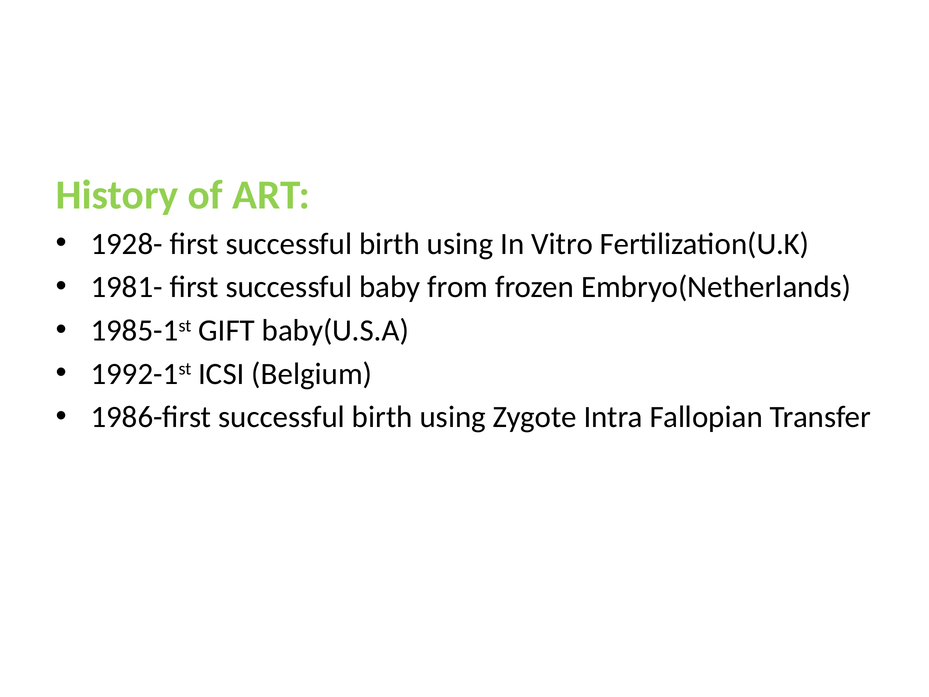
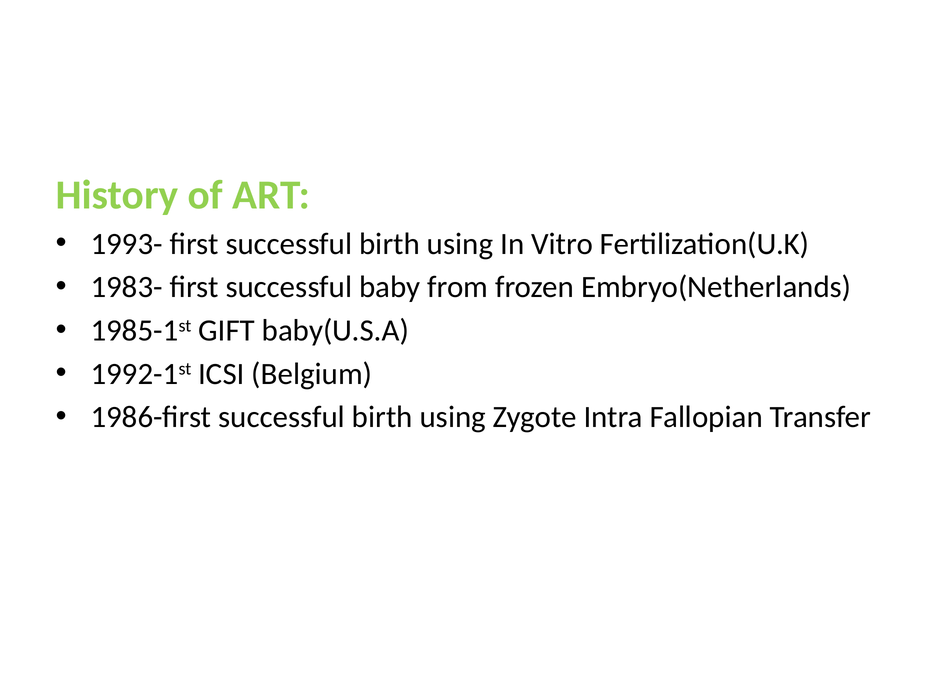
1928-: 1928- -> 1993-
1981-: 1981- -> 1983-
